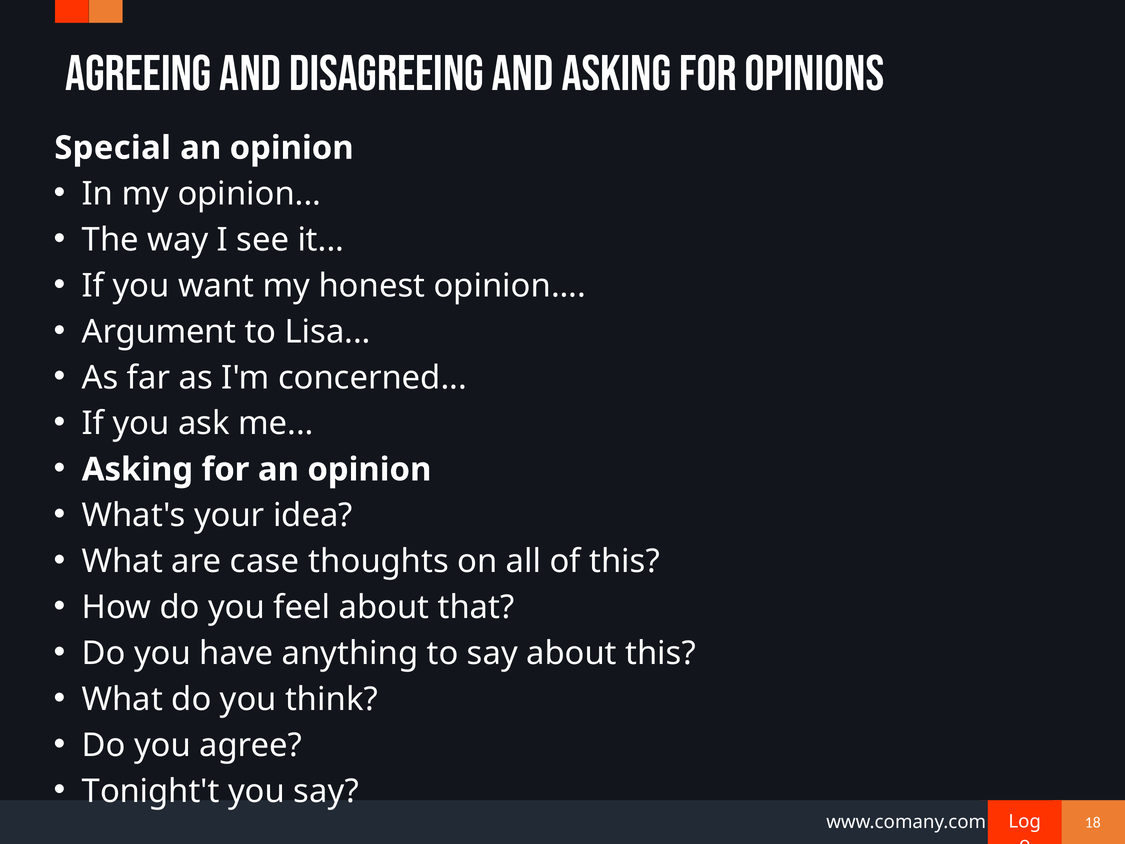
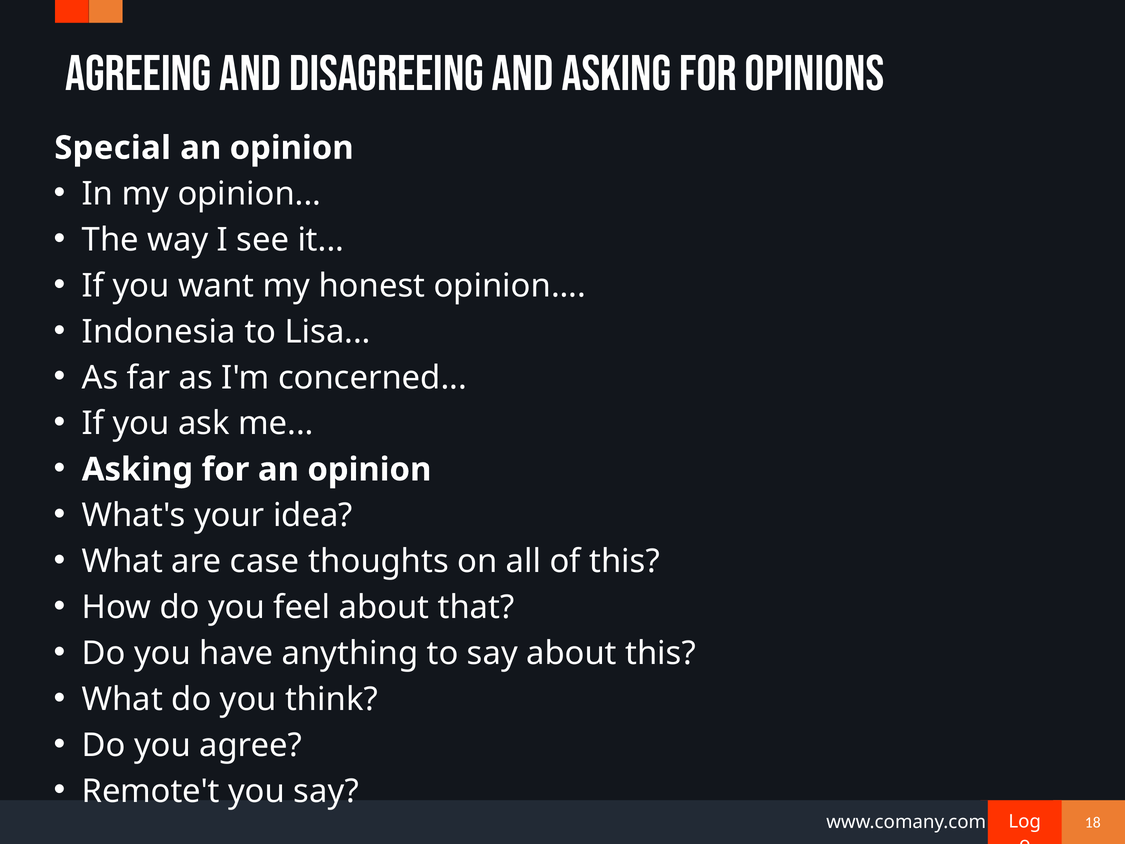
Argument: Argument -> Indonesia
Tonight't: Tonight't -> Remote't
